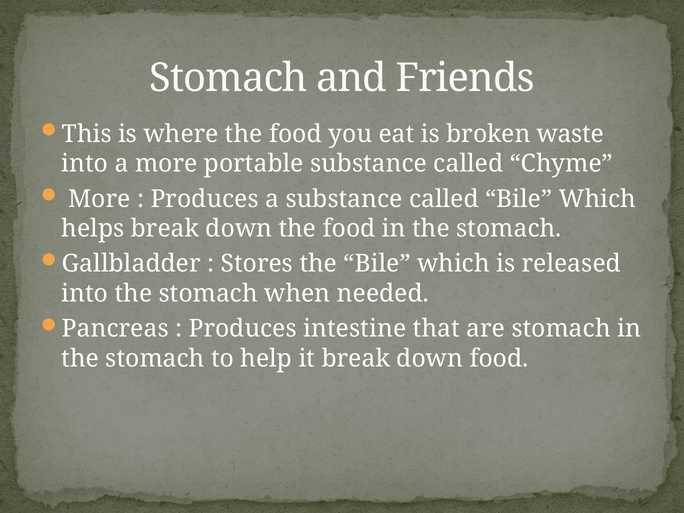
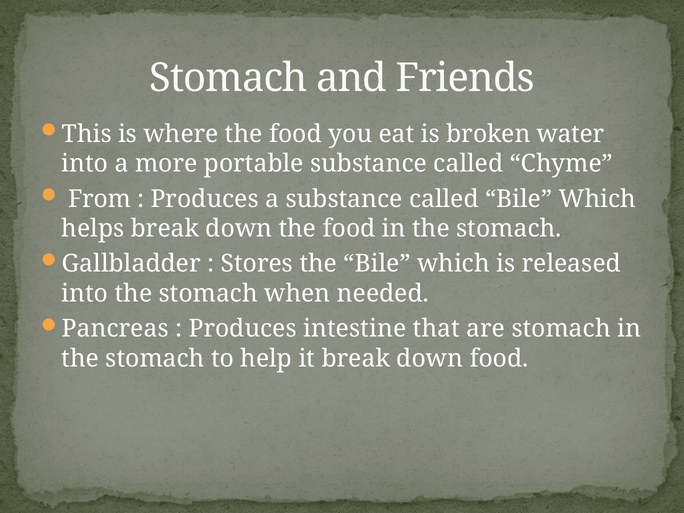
waste: waste -> water
More at (99, 199): More -> From
